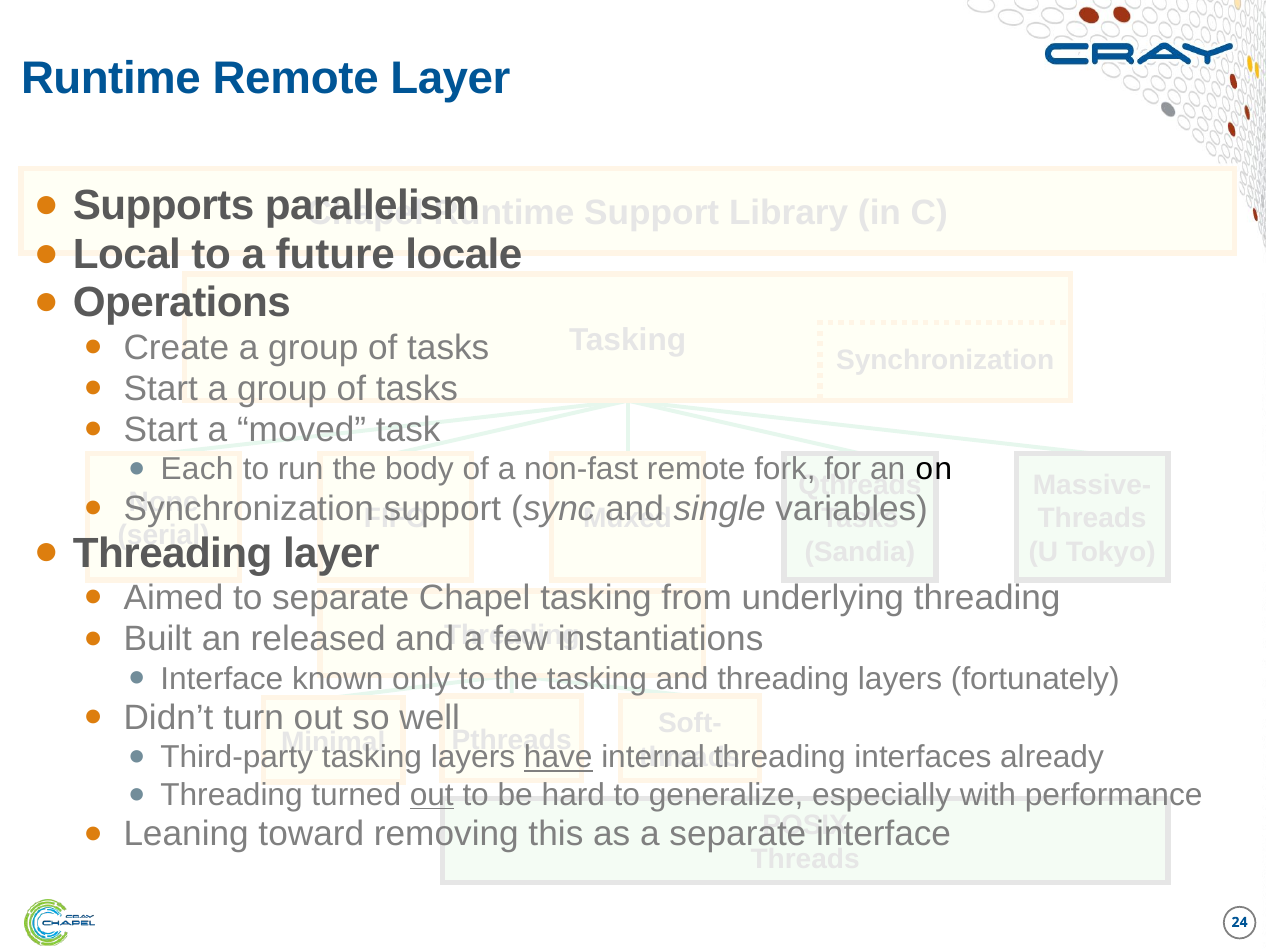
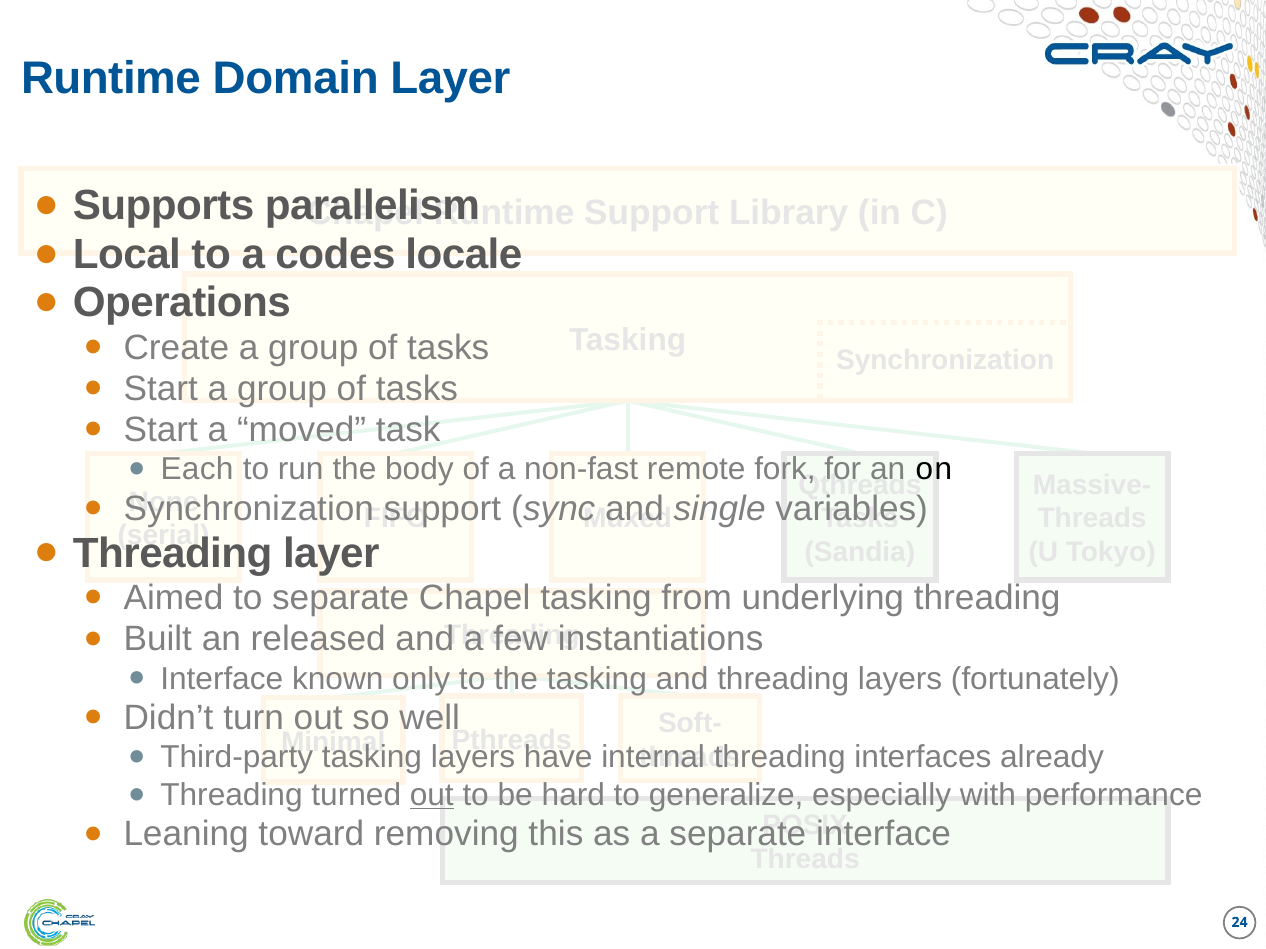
Runtime Remote: Remote -> Domain
future: future -> codes
have underline: present -> none
